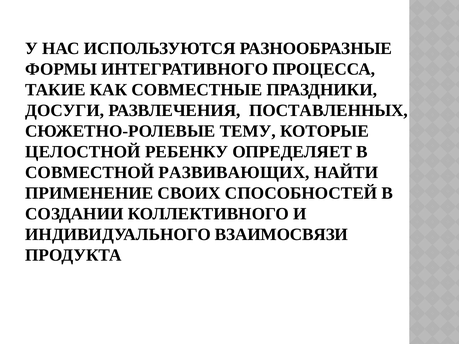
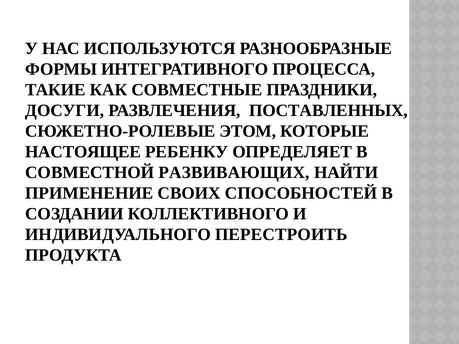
ТЕМУ: ТЕМУ -> ЭТОМ
ЦЕЛОСТНОЙ: ЦЕЛОСТНОЙ -> НАСТОЯЩЕЕ
ВЗАИМОСВЯЗИ: ВЗАИМОСВЯЗИ -> ПЕРЕСТРОИТЬ
